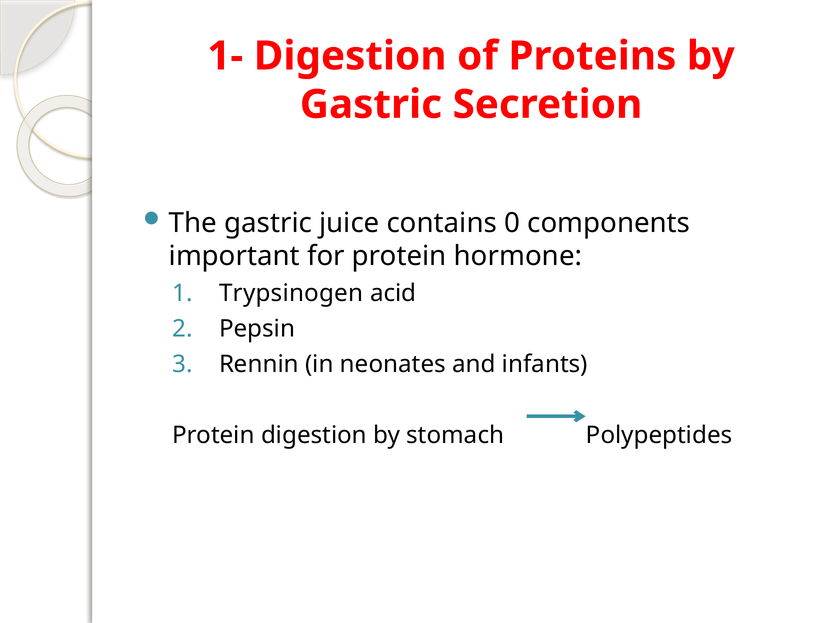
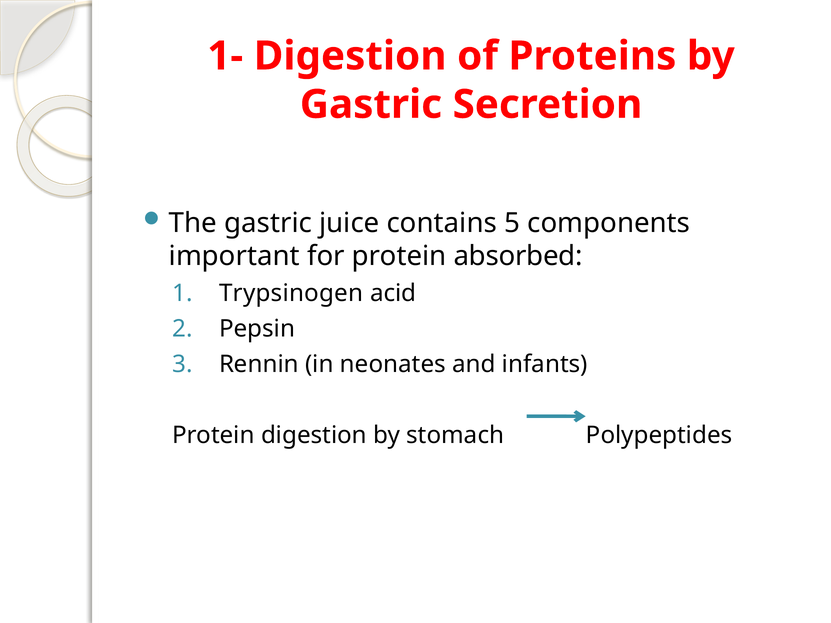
0: 0 -> 5
hormone: hormone -> absorbed
